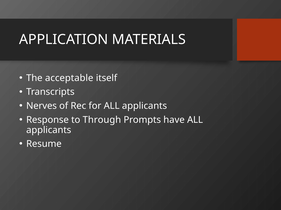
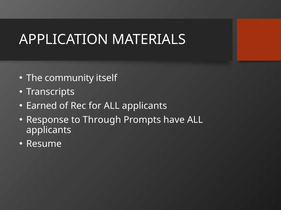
acceptable: acceptable -> community
Nerves: Nerves -> Earned
